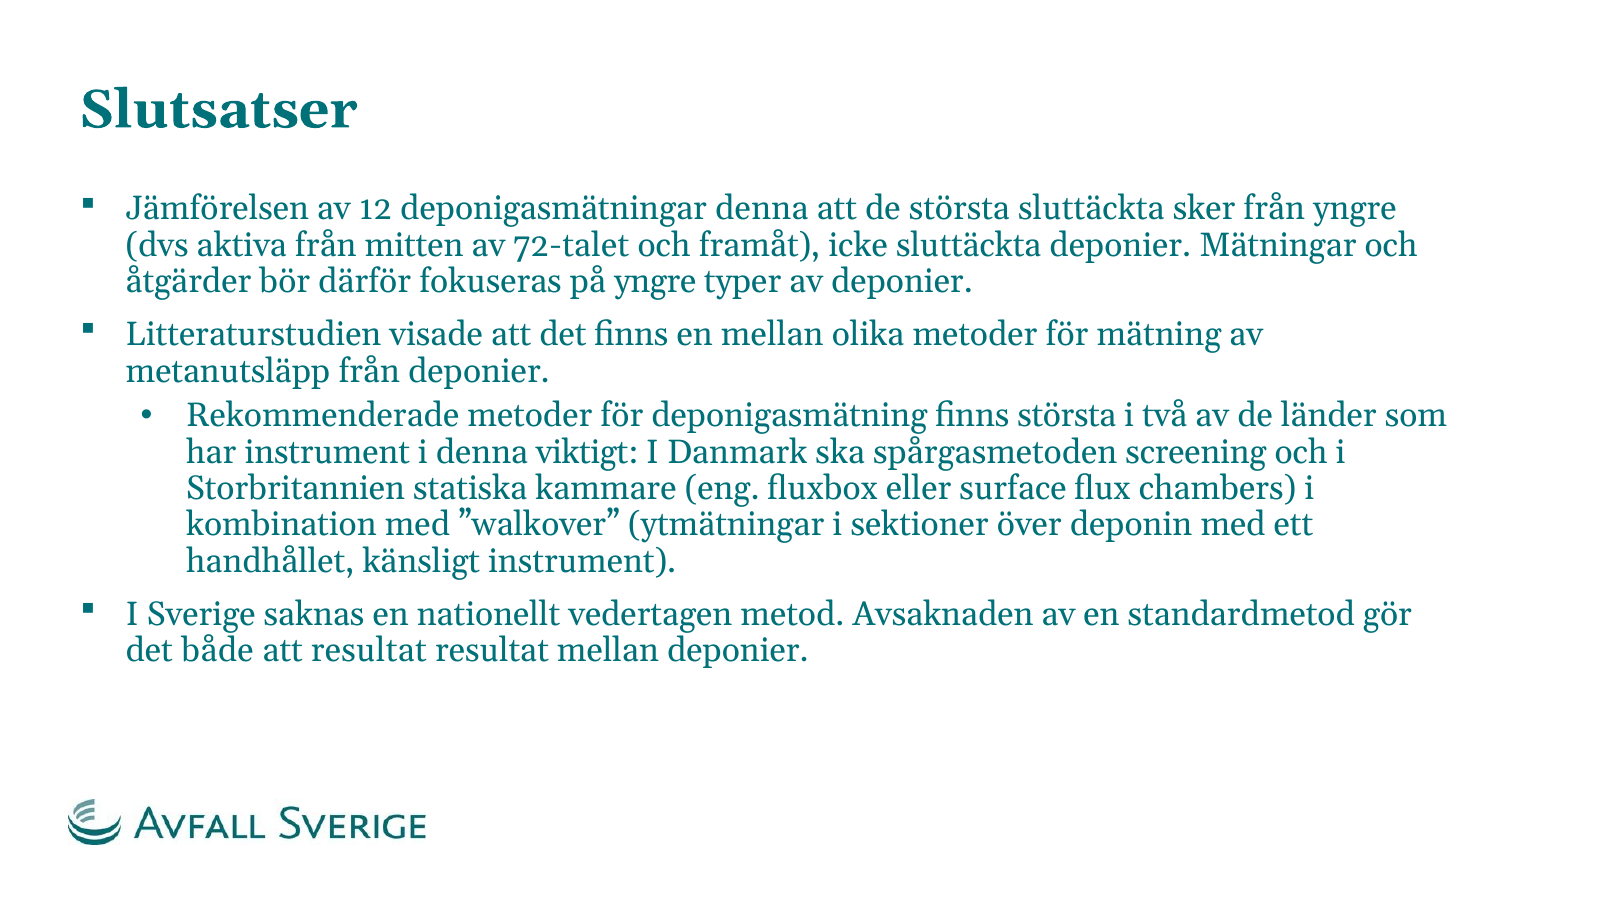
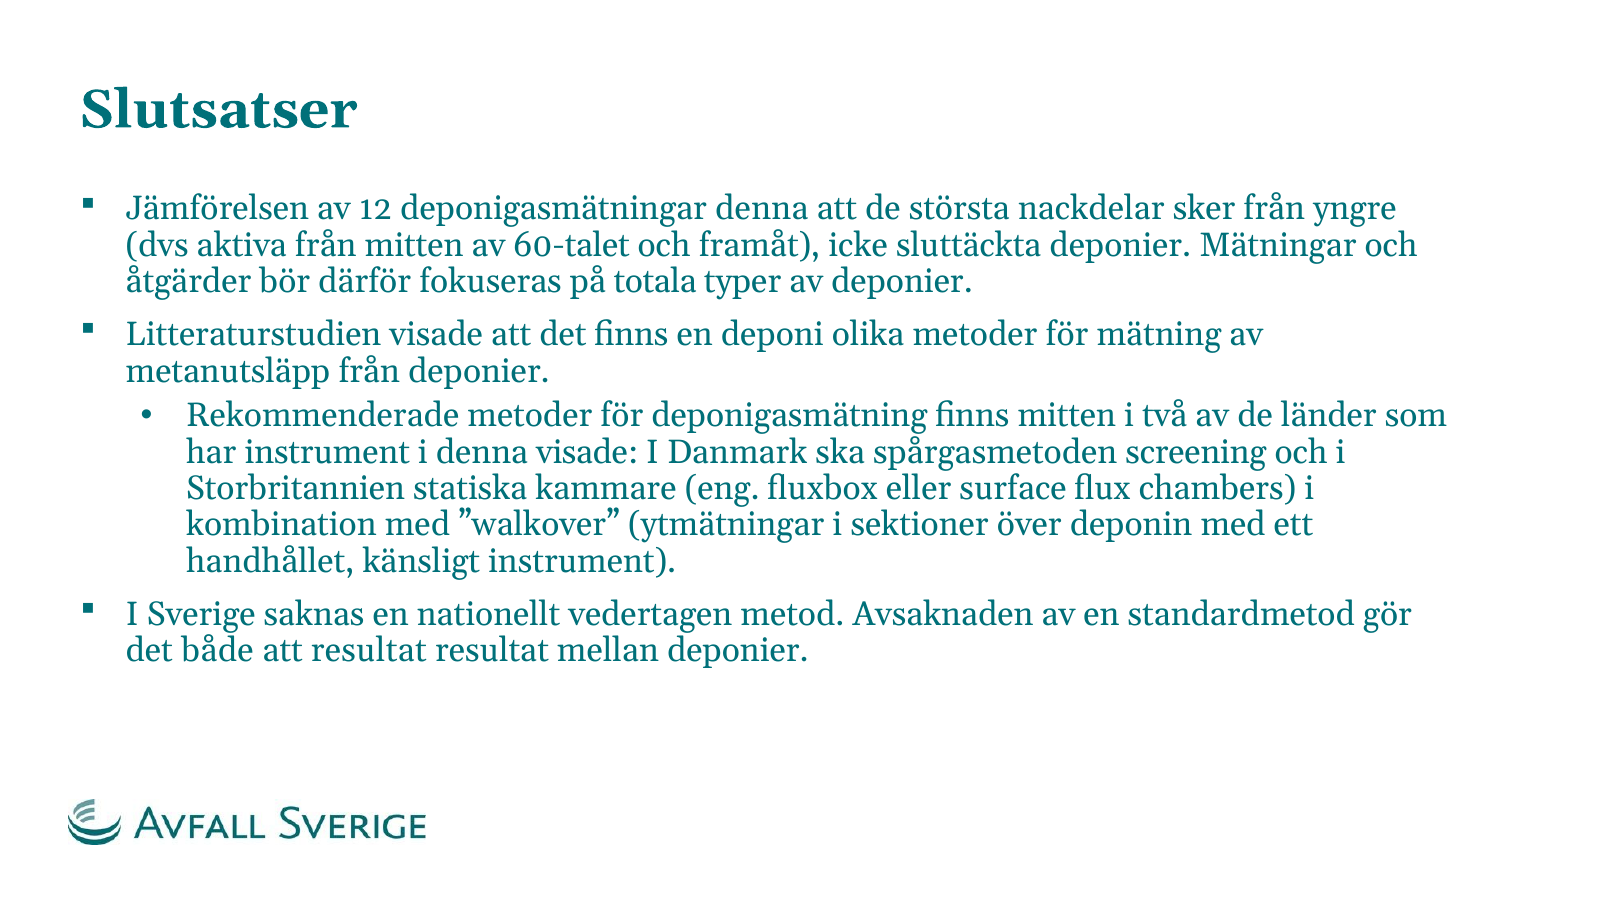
största sluttäckta: sluttäckta -> nackdelar
72-talet: 72-talet -> 60-talet
på yngre: yngre -> totala
en mellan: mellan -> deponi
finns största: största -> mitten
denna viktigt: viktigt -> visade
